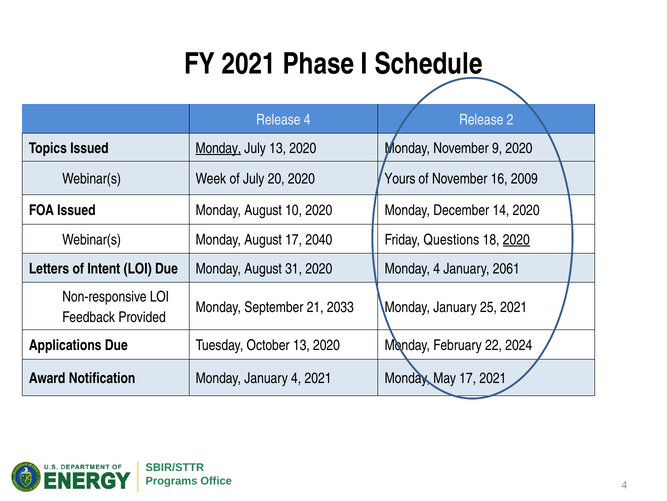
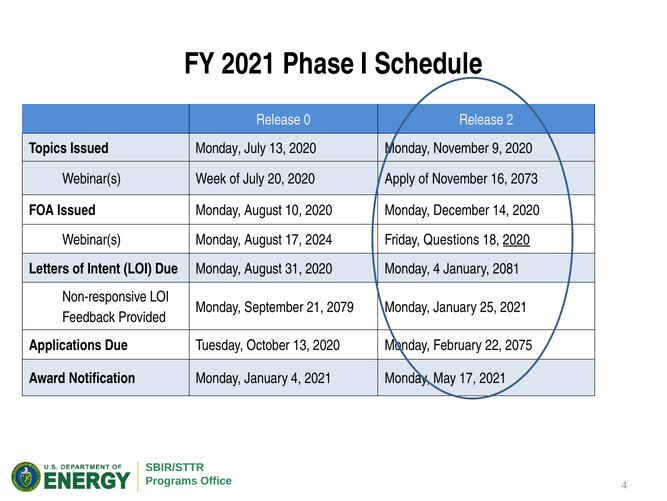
Release 4: 4 -> 0
Monday at (218, 148) underline: present -> none
Yours: Yours -> Apply
2009: 2009 -> 2073
2040: 2040 -> 2024
2061: 2061 -> 2081
2033: 2033 -> 2079
2024: 2024 -> 2075
